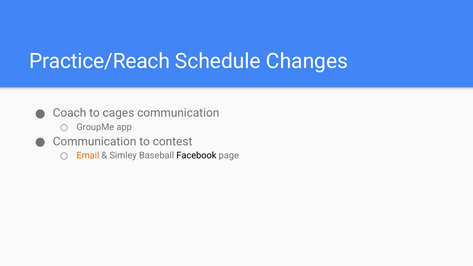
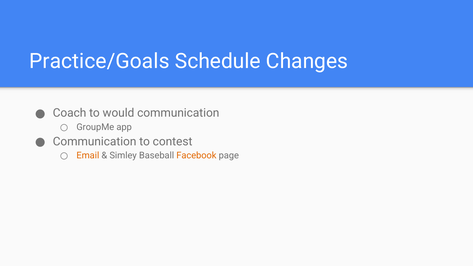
Practice/Reach: Practice/Reach -> Practice/Goals
cages: cages -> would
Facebook colour: black -> orange
